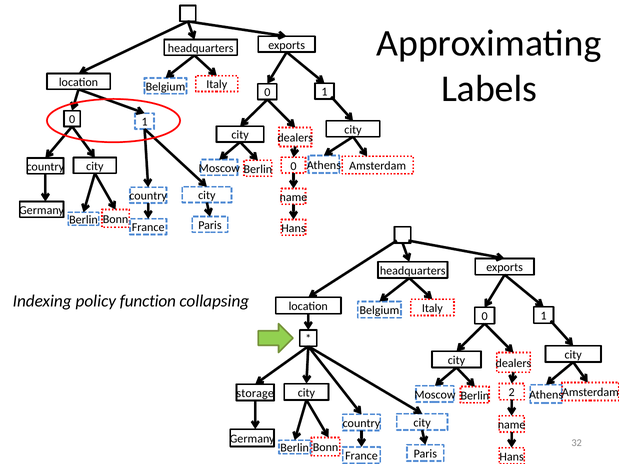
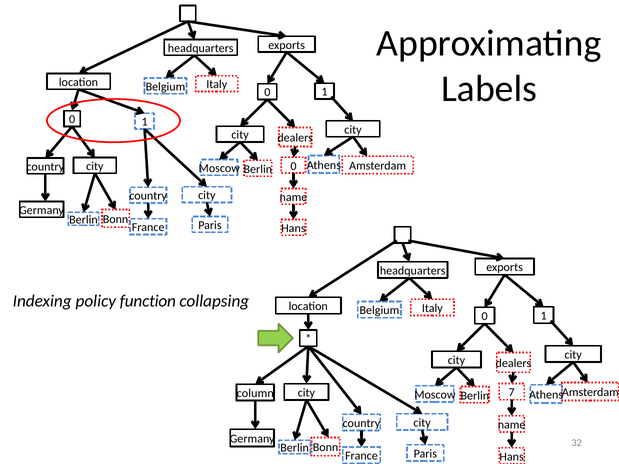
storage: storage -> column
2: 2 -> 7
